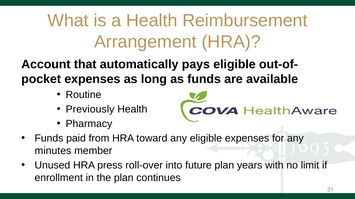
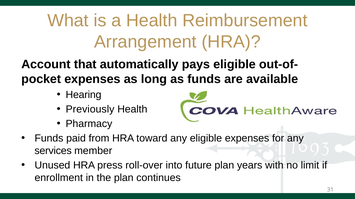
Routine: Routine -> Hearing
minutes: minutes -> services
